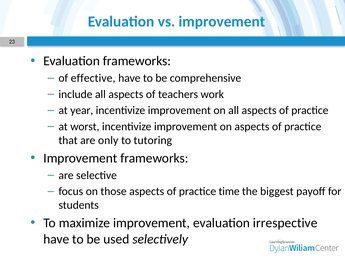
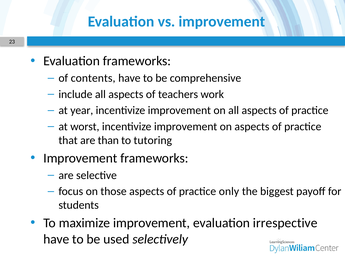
effective: effective -> contents
only: only -> than
time: time -> only
